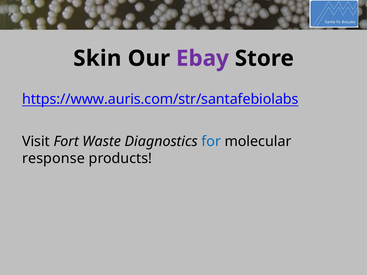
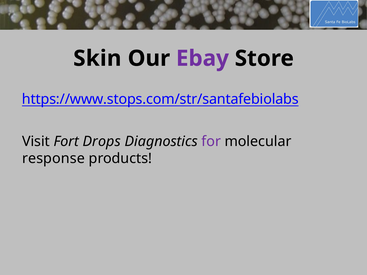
https://www.auris.com/str/santafebiolabs: https://www.auris.com/str/santafebiolabs -> https://www.stops.com/str/santafebiolabs
Waste: Waste -> Drops
for colour: blue -> purple
